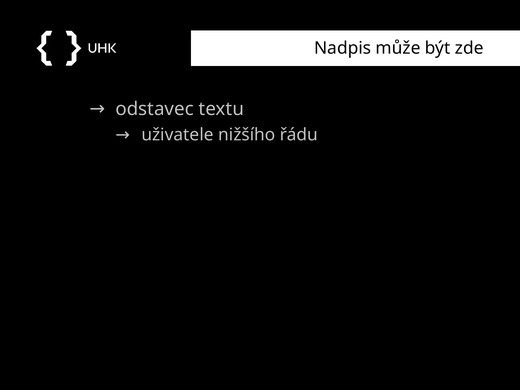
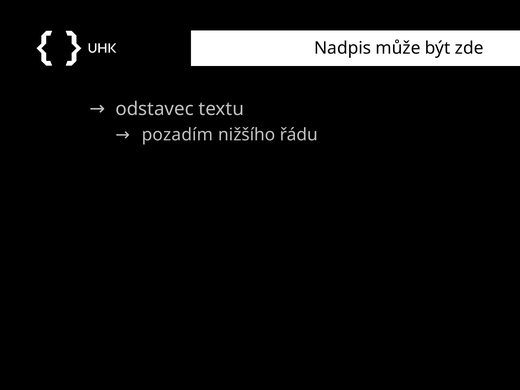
uživatele: uživatele -> pozadím
